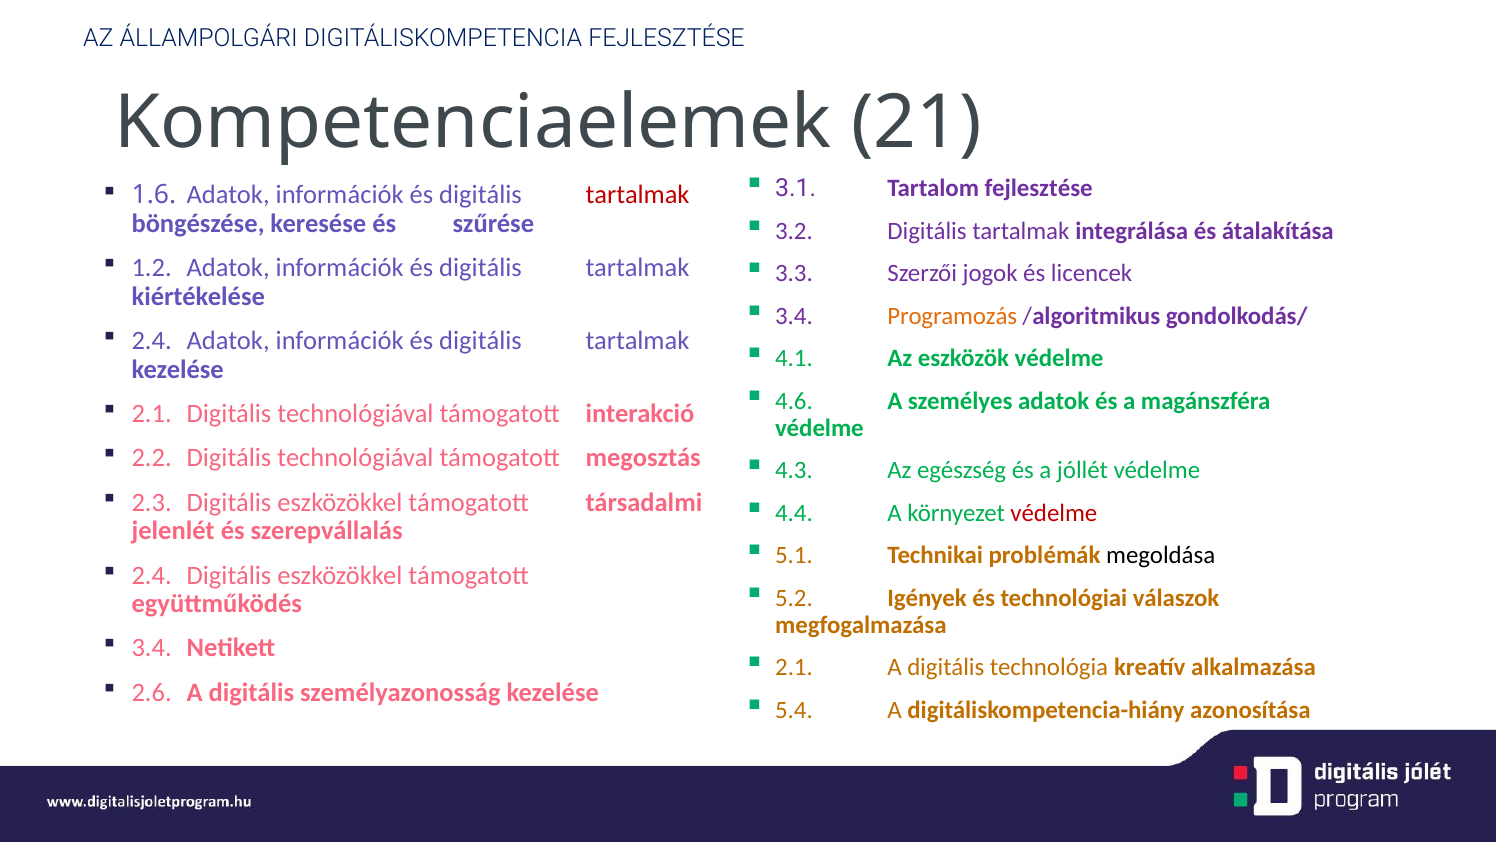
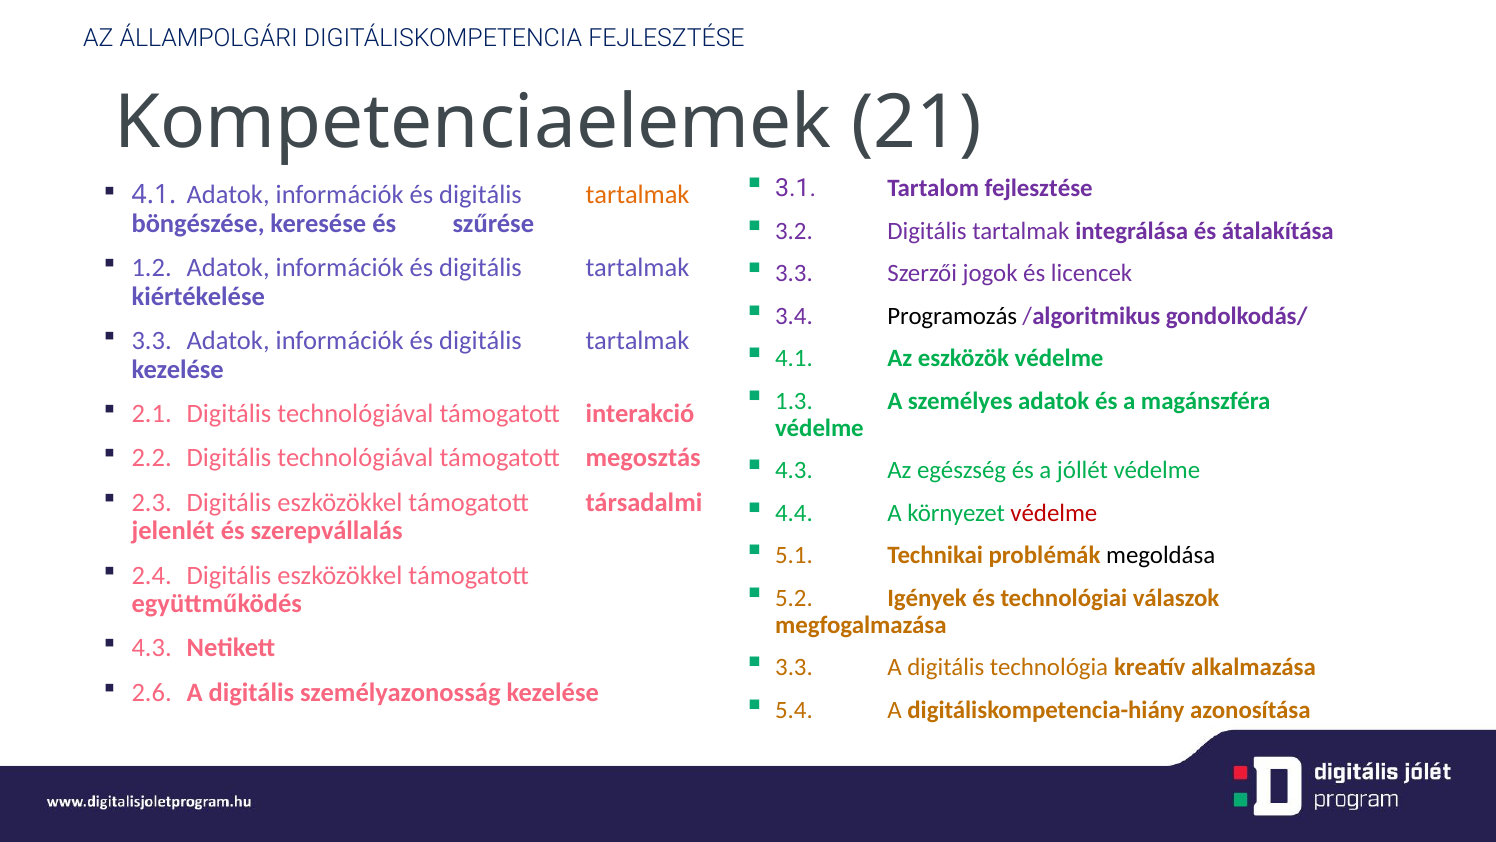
1.6 at (154, 195): 1.6 -> 4.1
tartalmak at (638, 195) colour: red -> orange
Programozás colour: orange -> black
2.4 at (152, 341): 2.4 -> 3.3
4.6: 4.6 -> 1.3
3.4 at (152, 648): 3.4 -> 4.3
2.1 at (794, 667): 2.1 -> 3.3
